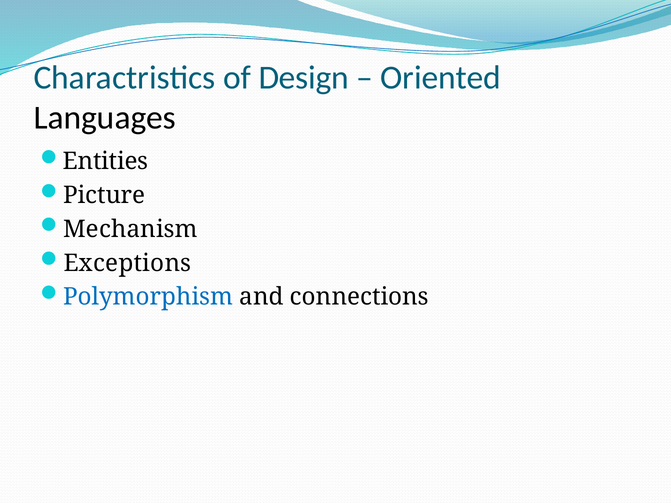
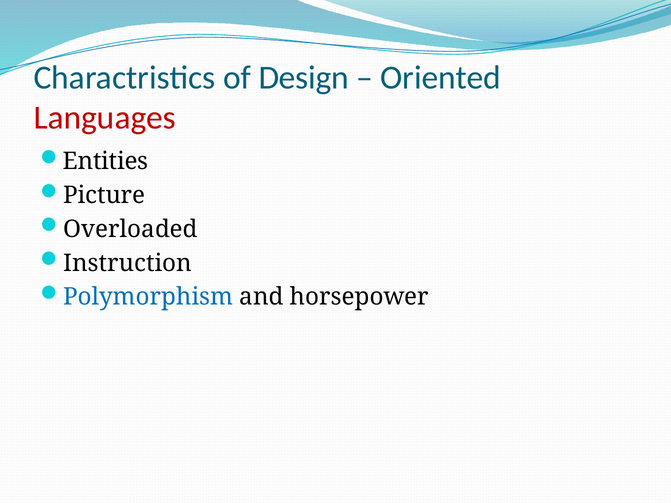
Languages colour: black -> red
Mechanism: Mechanism -> Overloaded
Exceptions: Exceptions -> Instruction
connections: connections -> horsepower
